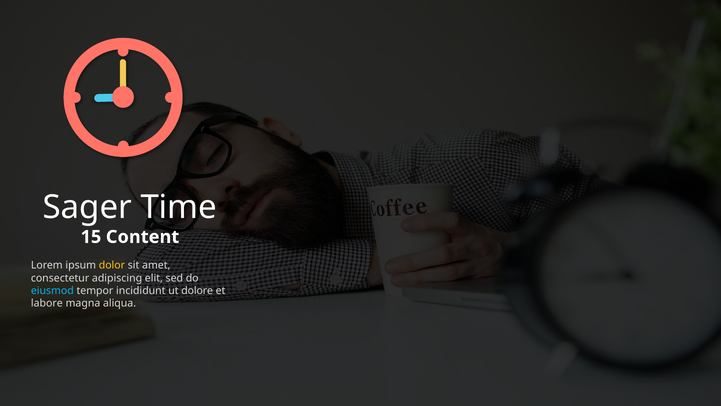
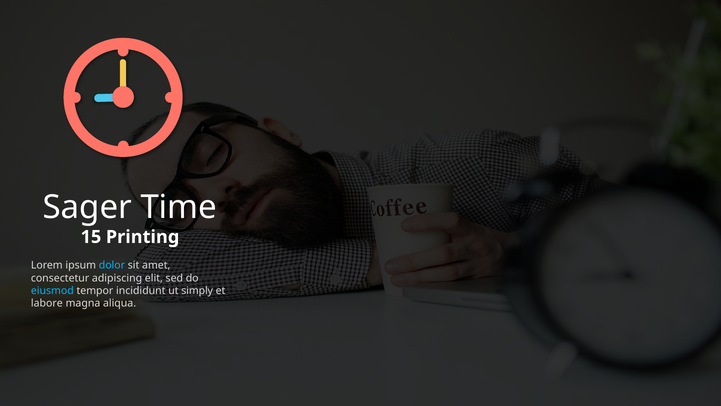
Content: Content -> Printing
dolor colour: yellow -> light blue
dolore: dolore -> simply
